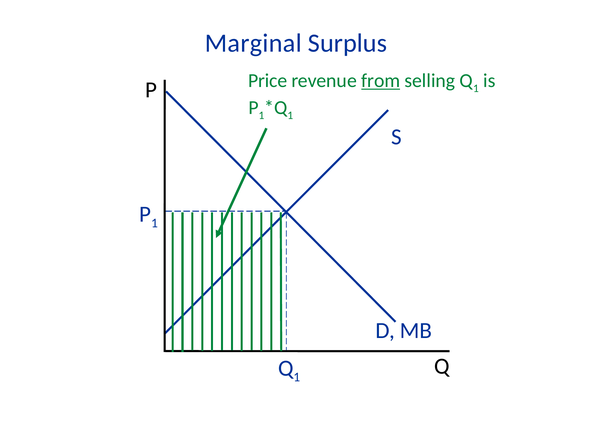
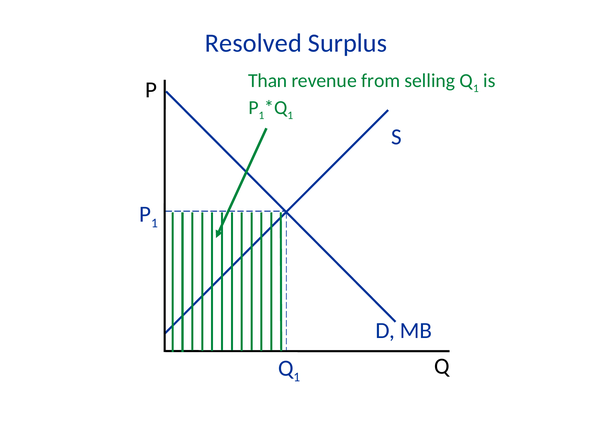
Marginal: Marginal -> Resolved
Price: Price -> Than
from underline: present -> none
